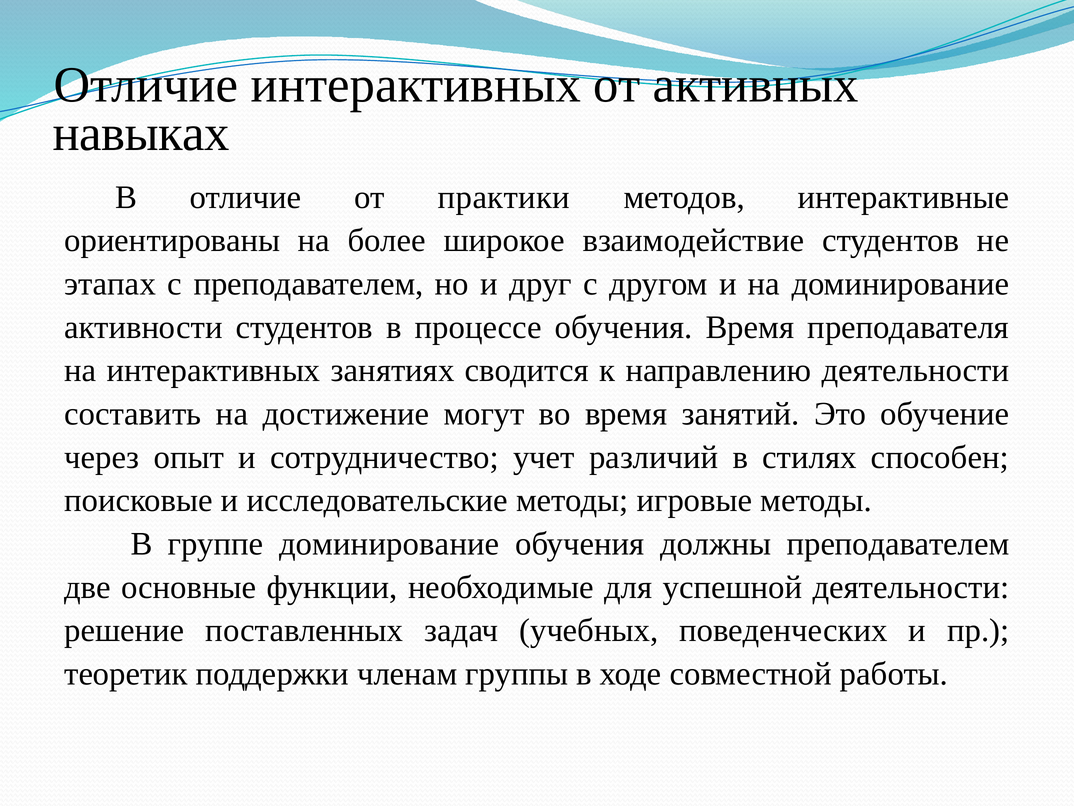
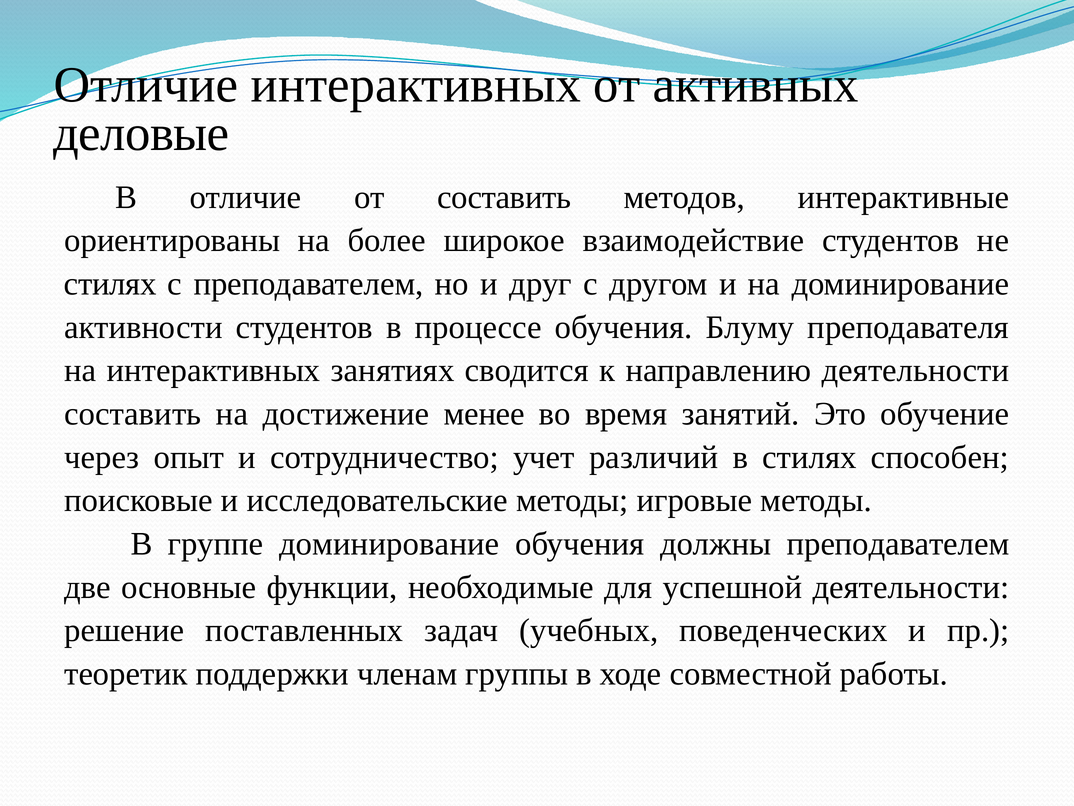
навыках: навыках -> деловые
от практики: практики -> составить
этапах at (110, 284): этапах -> стилях
обучения Время: Время -> Блуму
могут: могут -> менее
